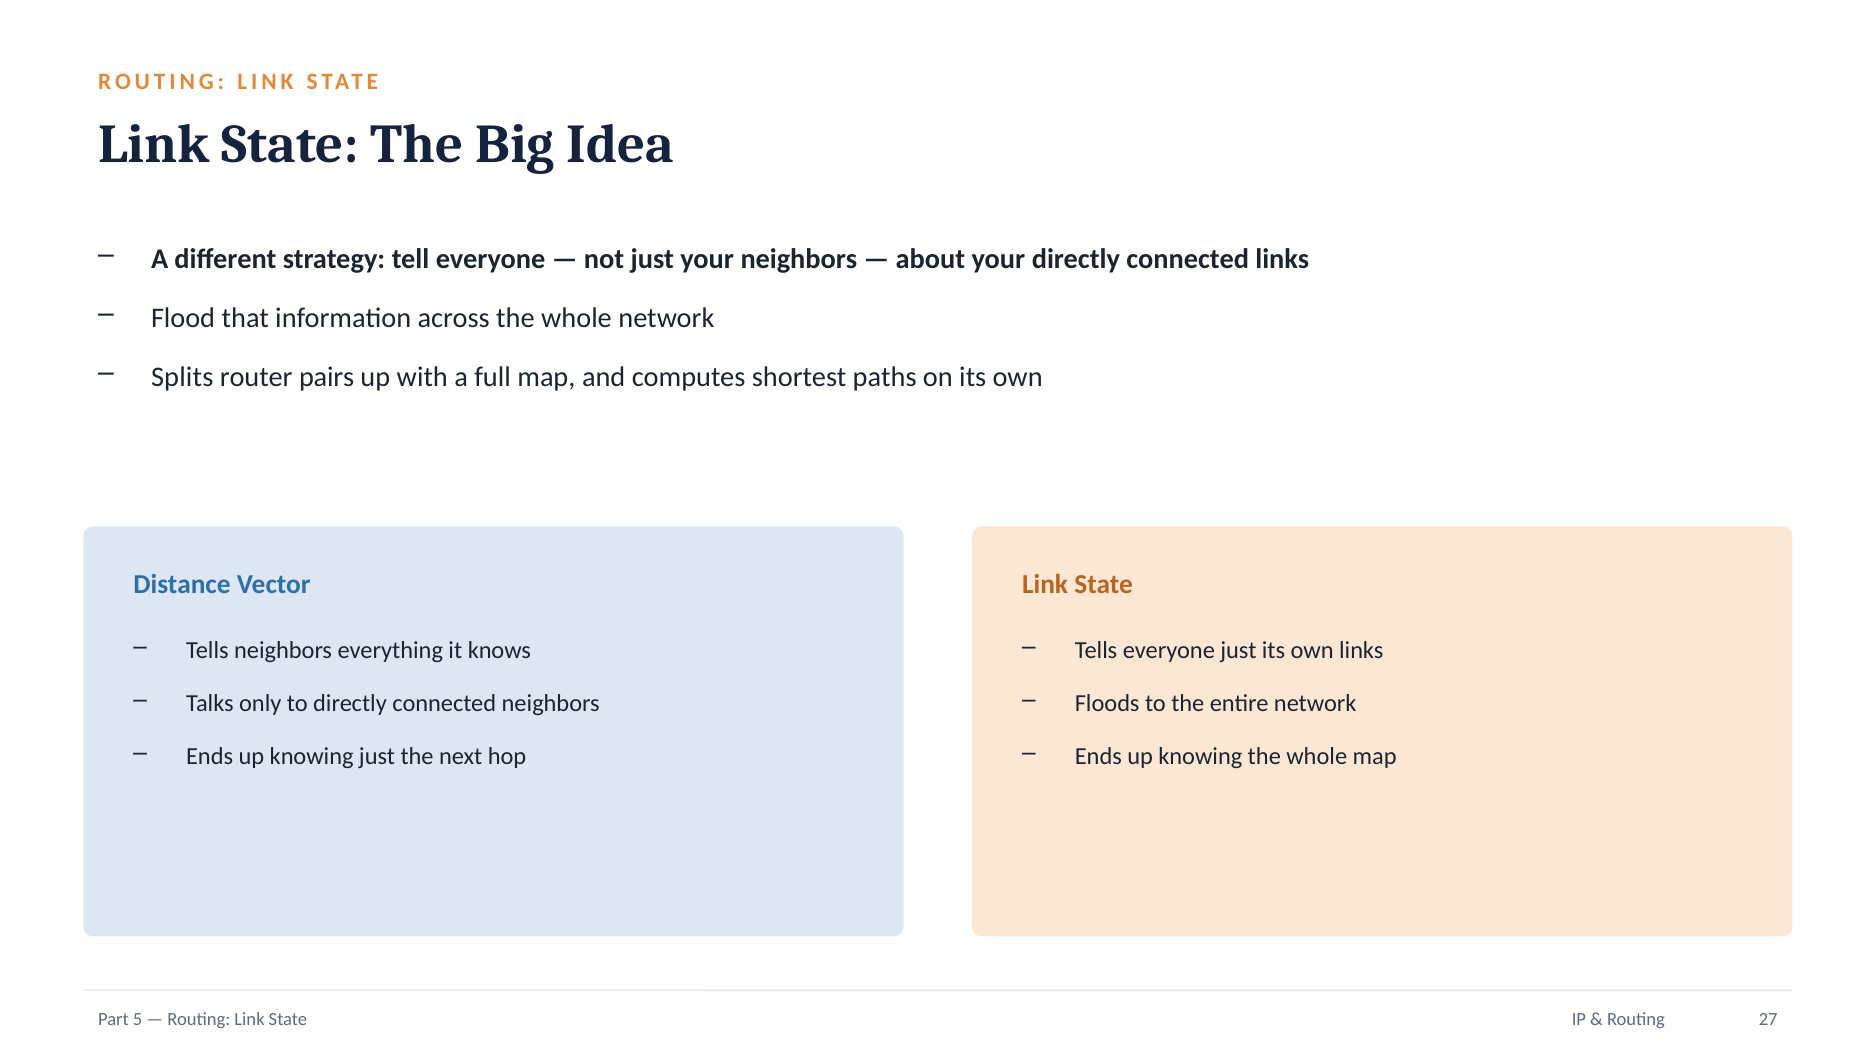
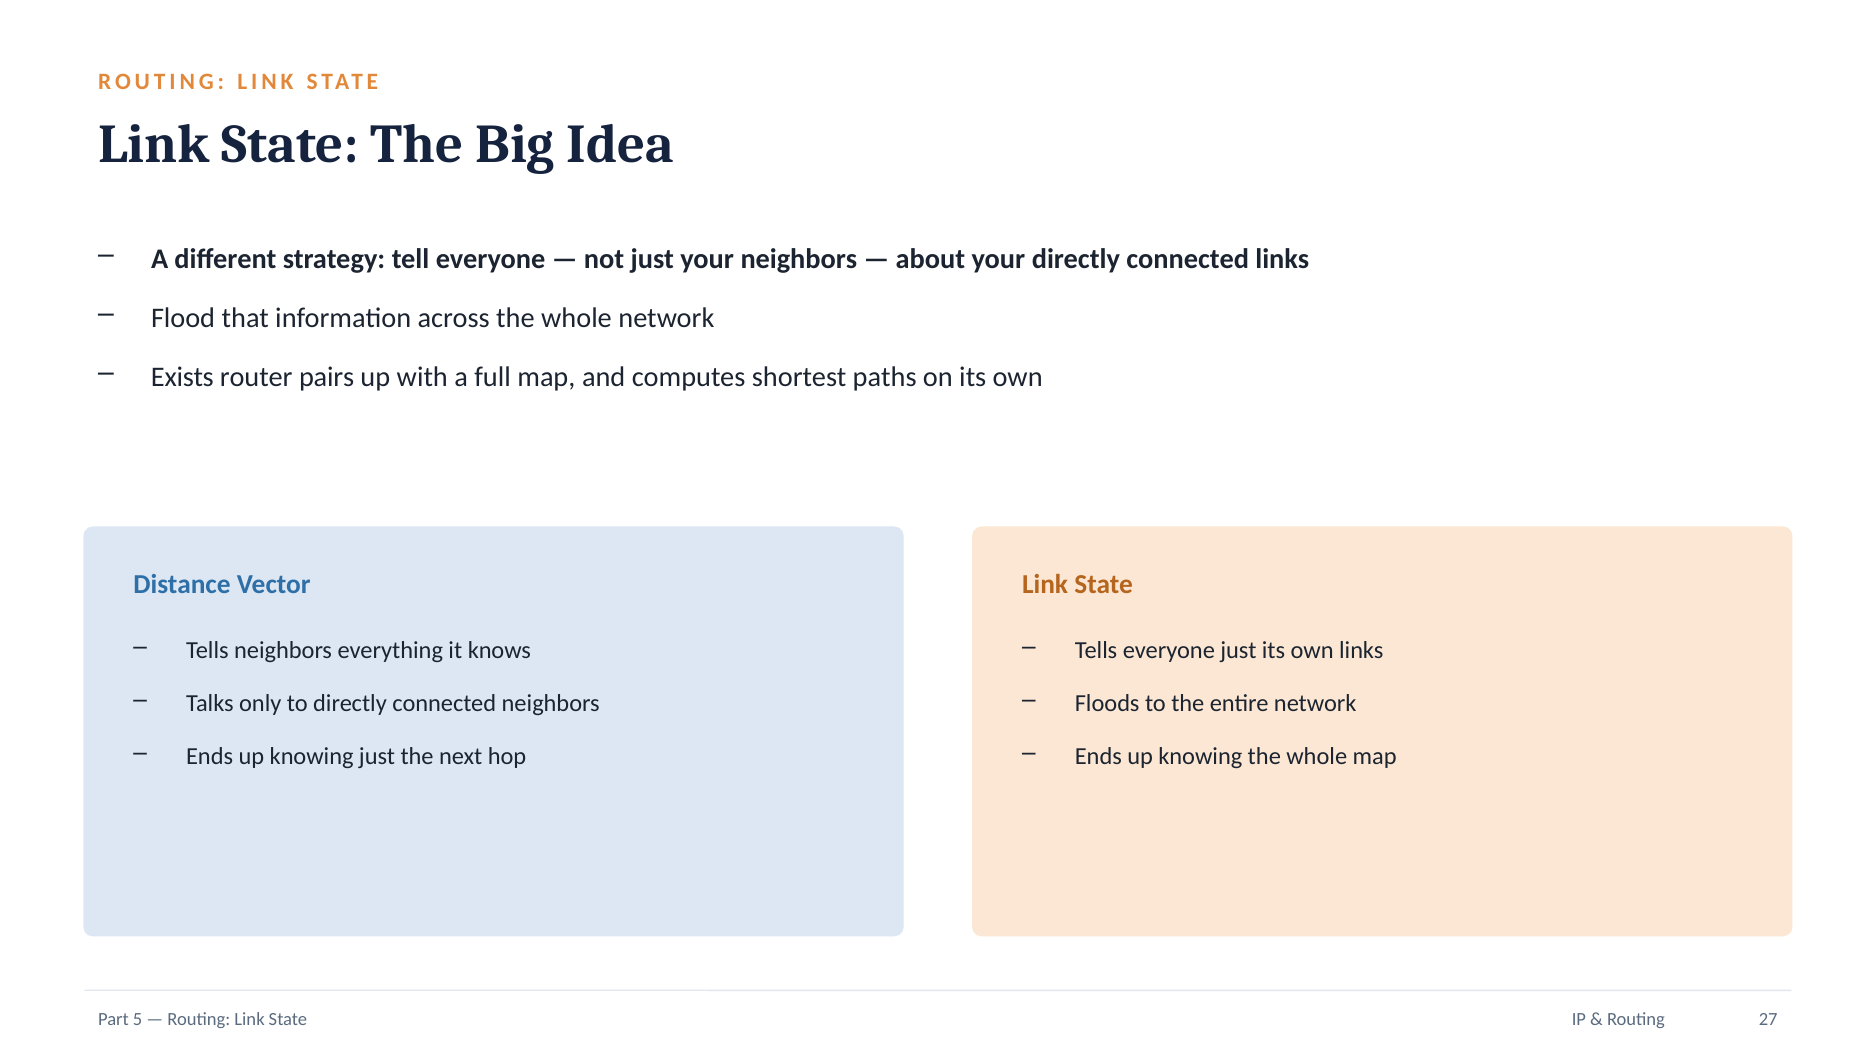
Splits: Splits -> Exists
